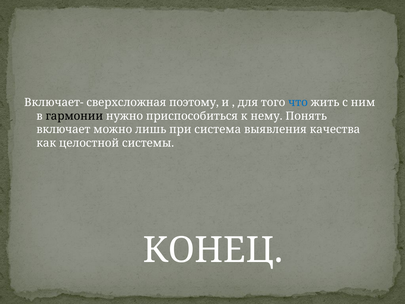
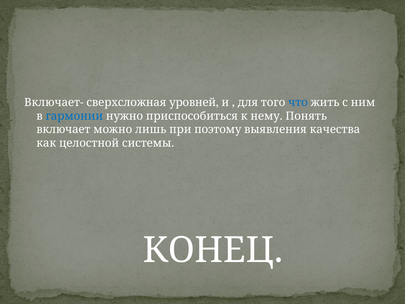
поэтому: поэтому -> уровней
гармонии colour: black -> blue
система: система -> поэтому
